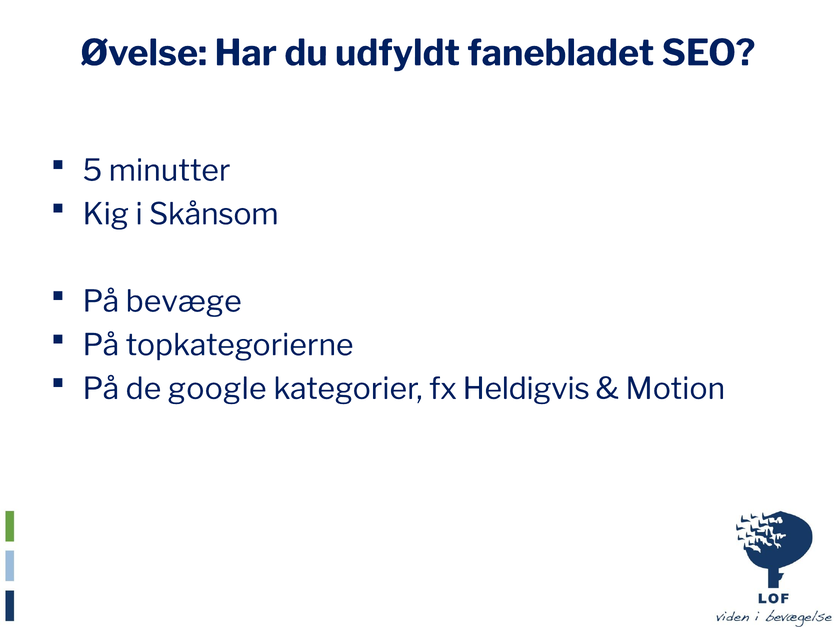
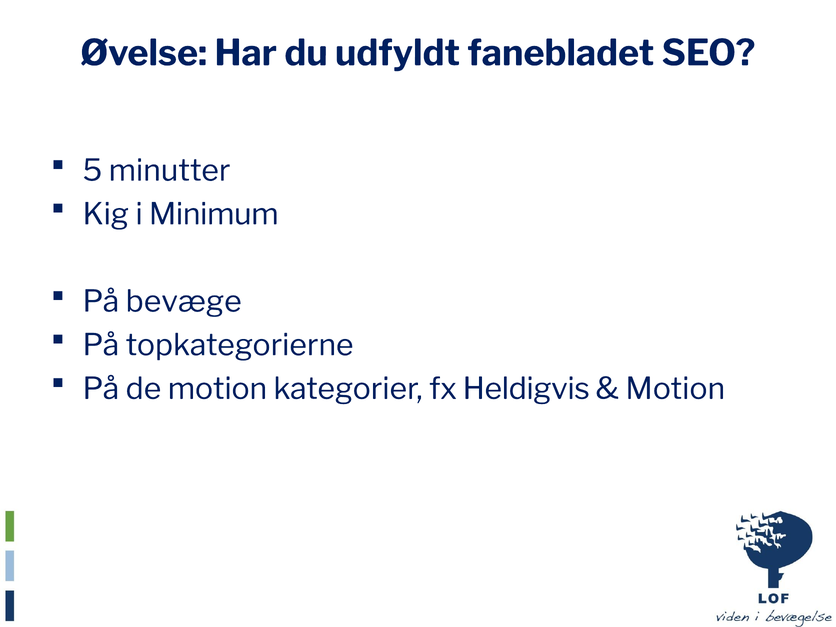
Skånsom: Skånsom -> Minimum
de google: google -> motion
